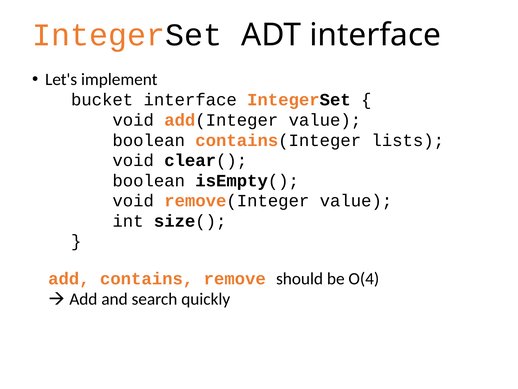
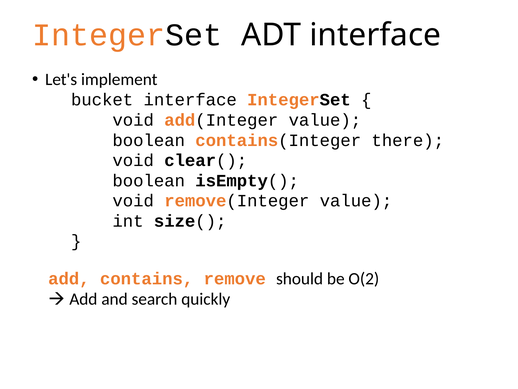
lists: lists -> there
O(4: O(4 -> O(2
